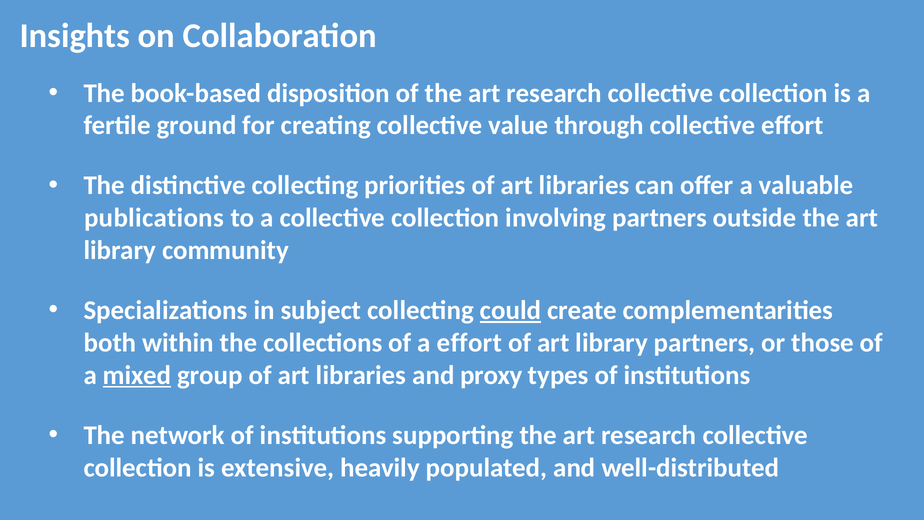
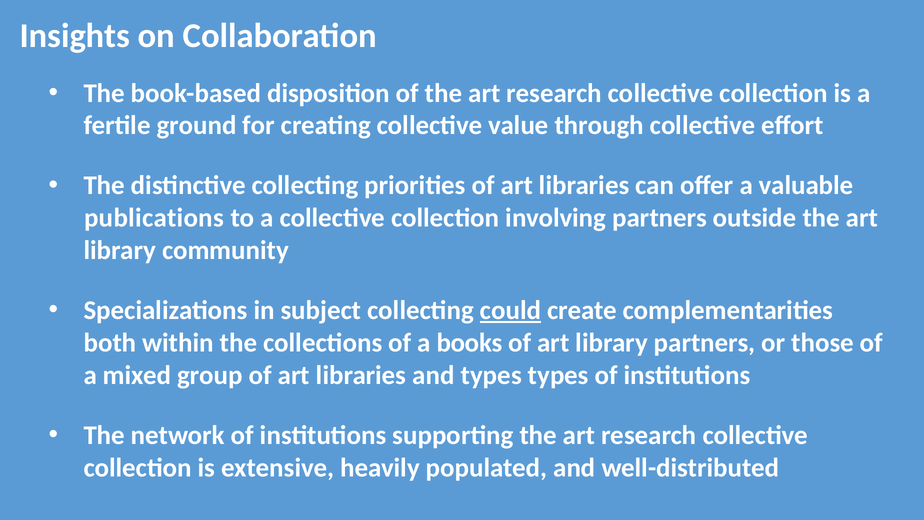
a effort: effort -> books
mixed underline: present -> none
and proxy: proxy -> types
